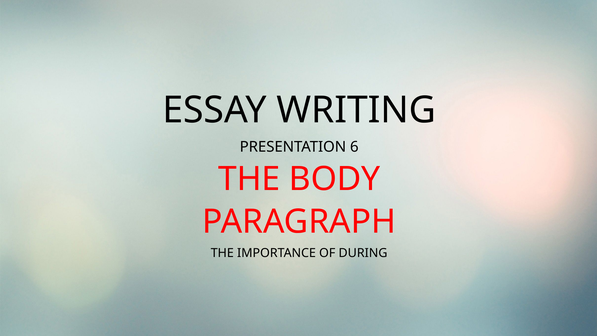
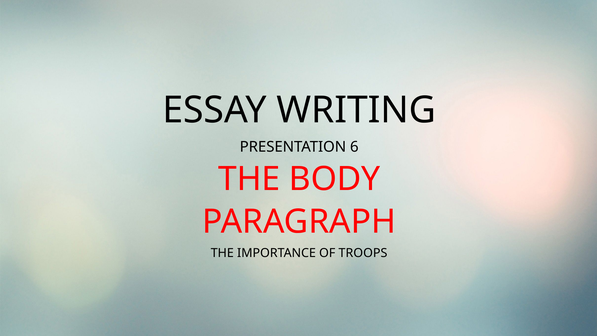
DURING: DURING -> TROOPS
